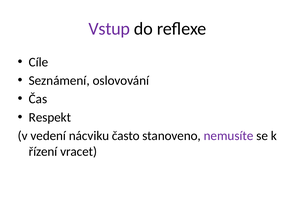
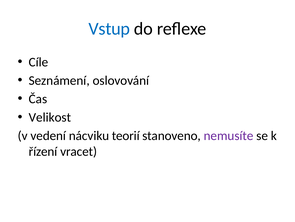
Vstup colour: purple -> blue
Respekt: Respekt -> Velikost
často: často -> teorií
